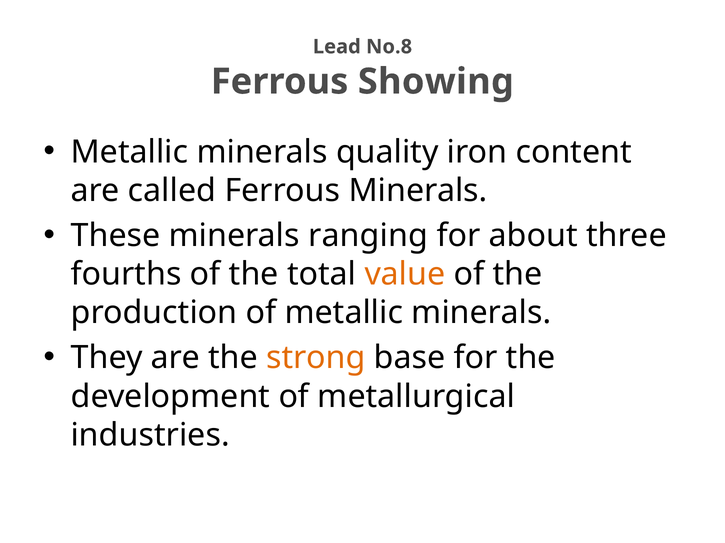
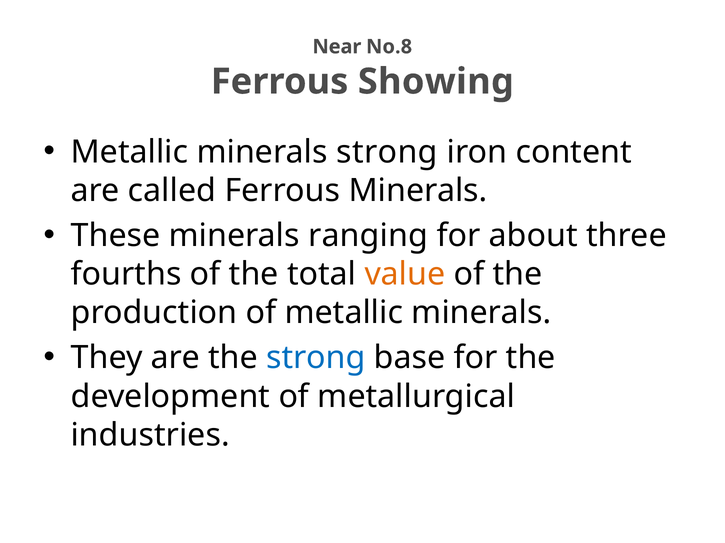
Lead: Lead -> Near
minerals quality: quality -> strong
strong at (316, 358) colour: orange -> blue
